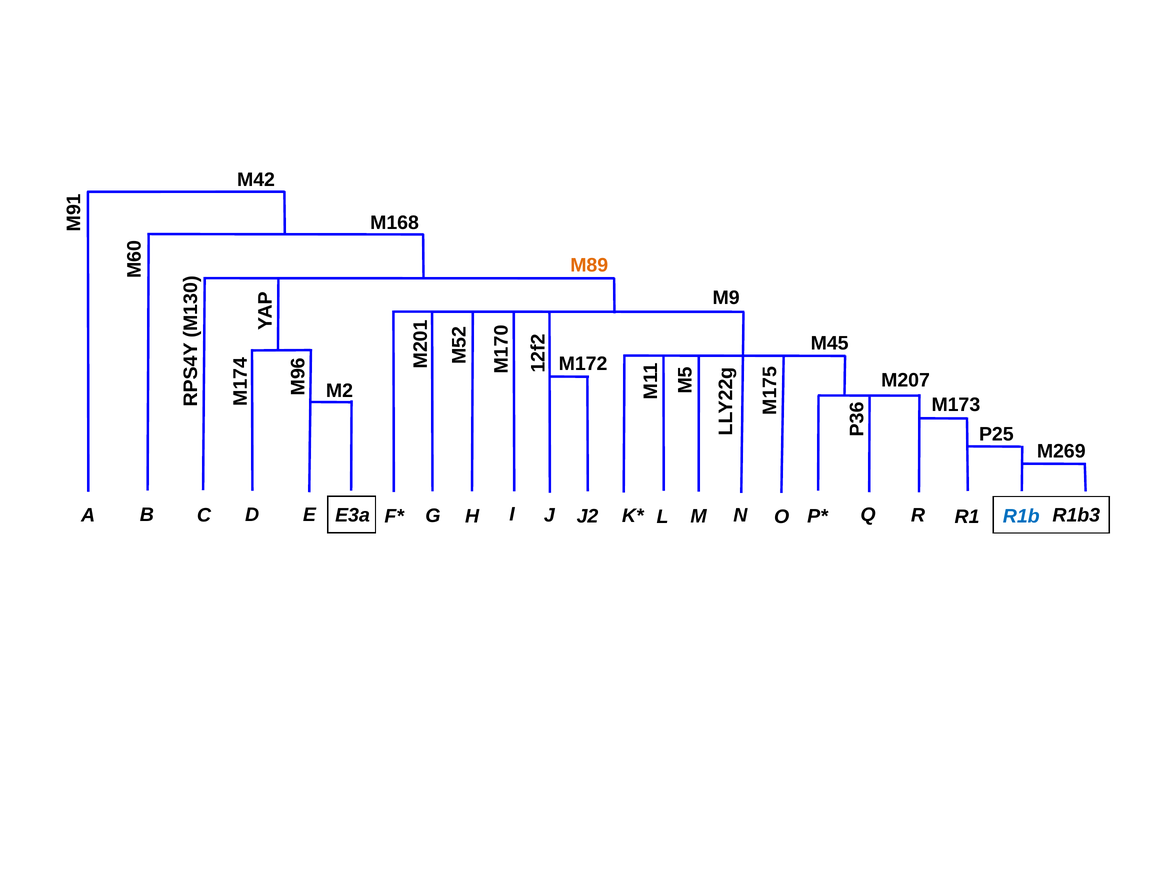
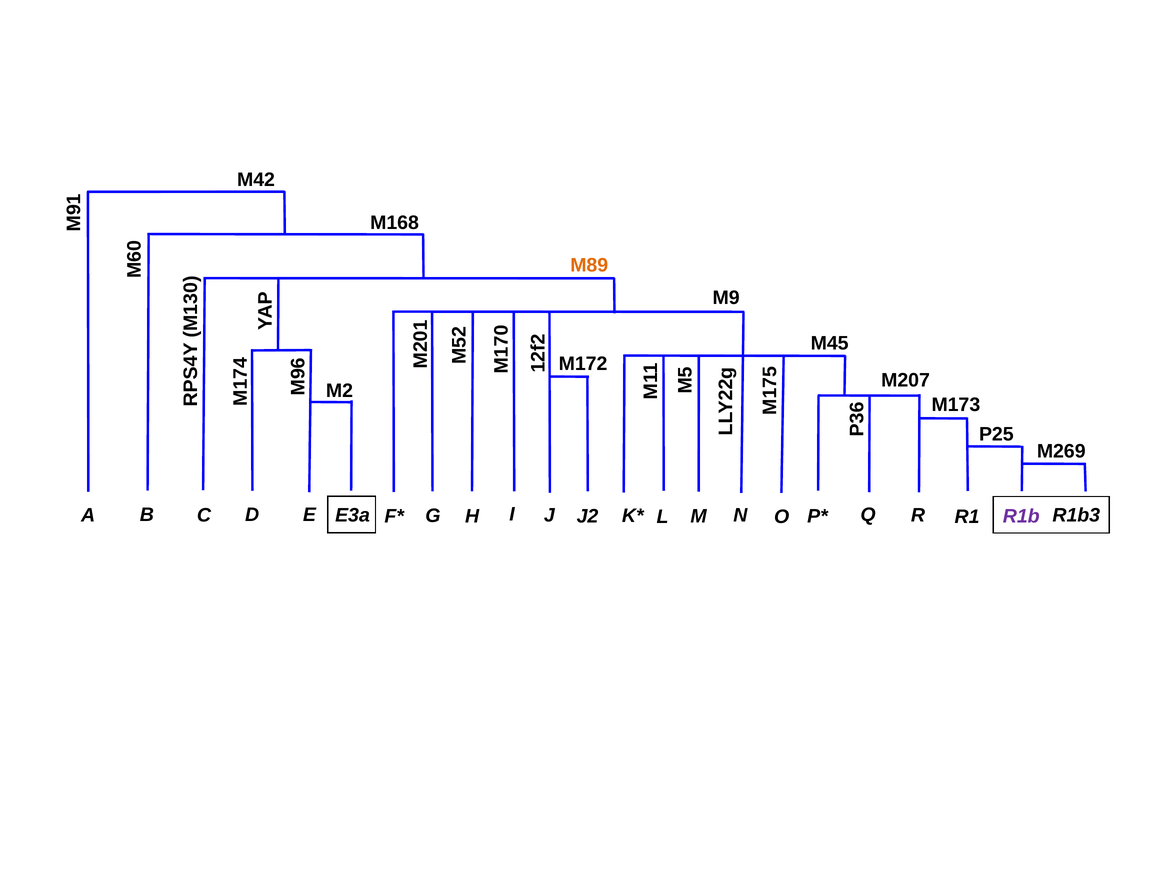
R1b colour: blue -> purple
